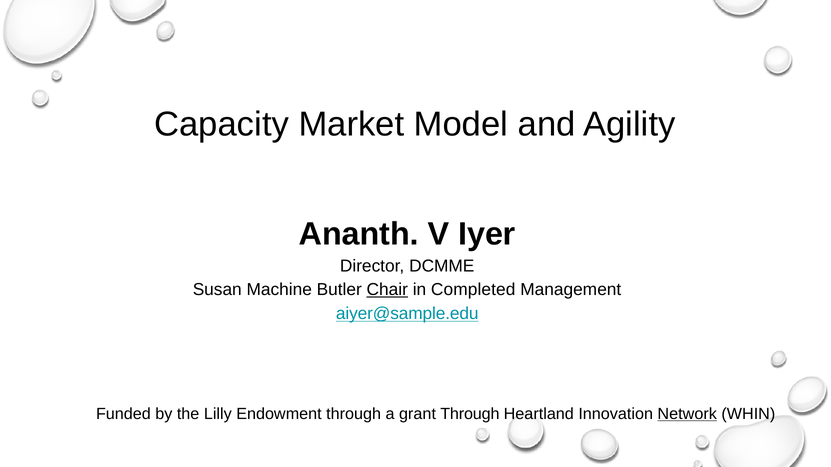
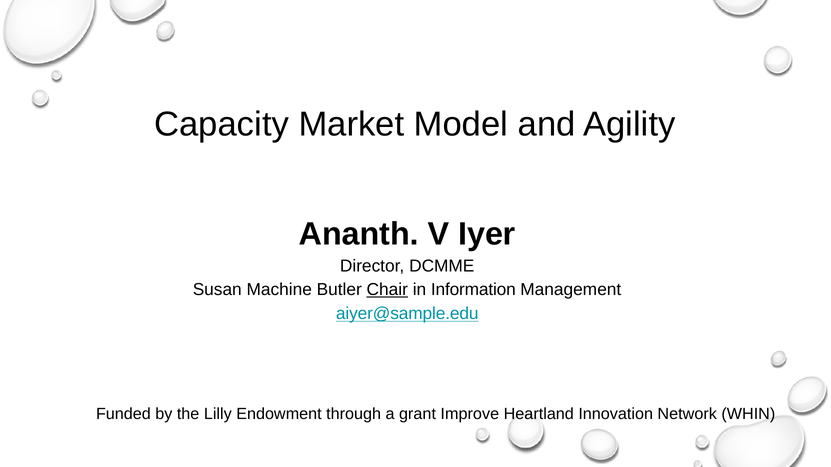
Completed: Completed -> Information
grant Through: Through -> Improve
Network underline: present -> none
